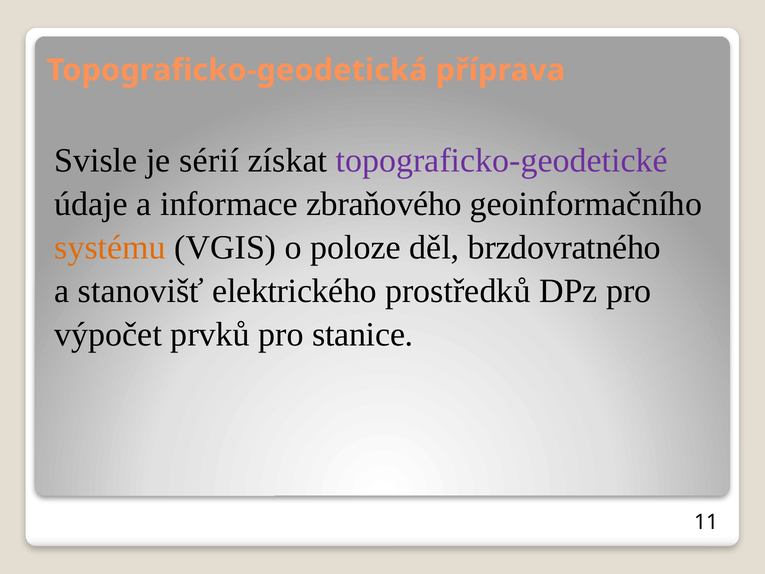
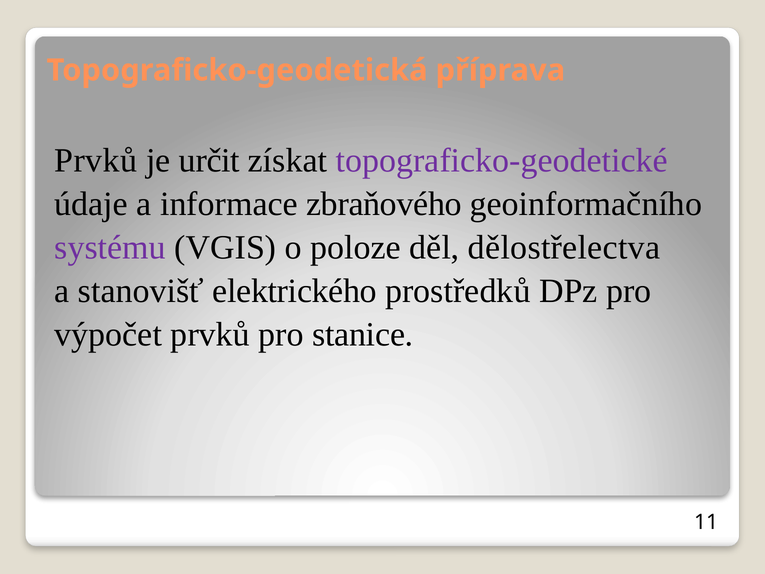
Svisle at (96, 161): Svisle -> Prvků
sérií: sérií -> určit
systému colour: orange -> purple
brzdovratného: brzdovratného -> dělostřelectva
